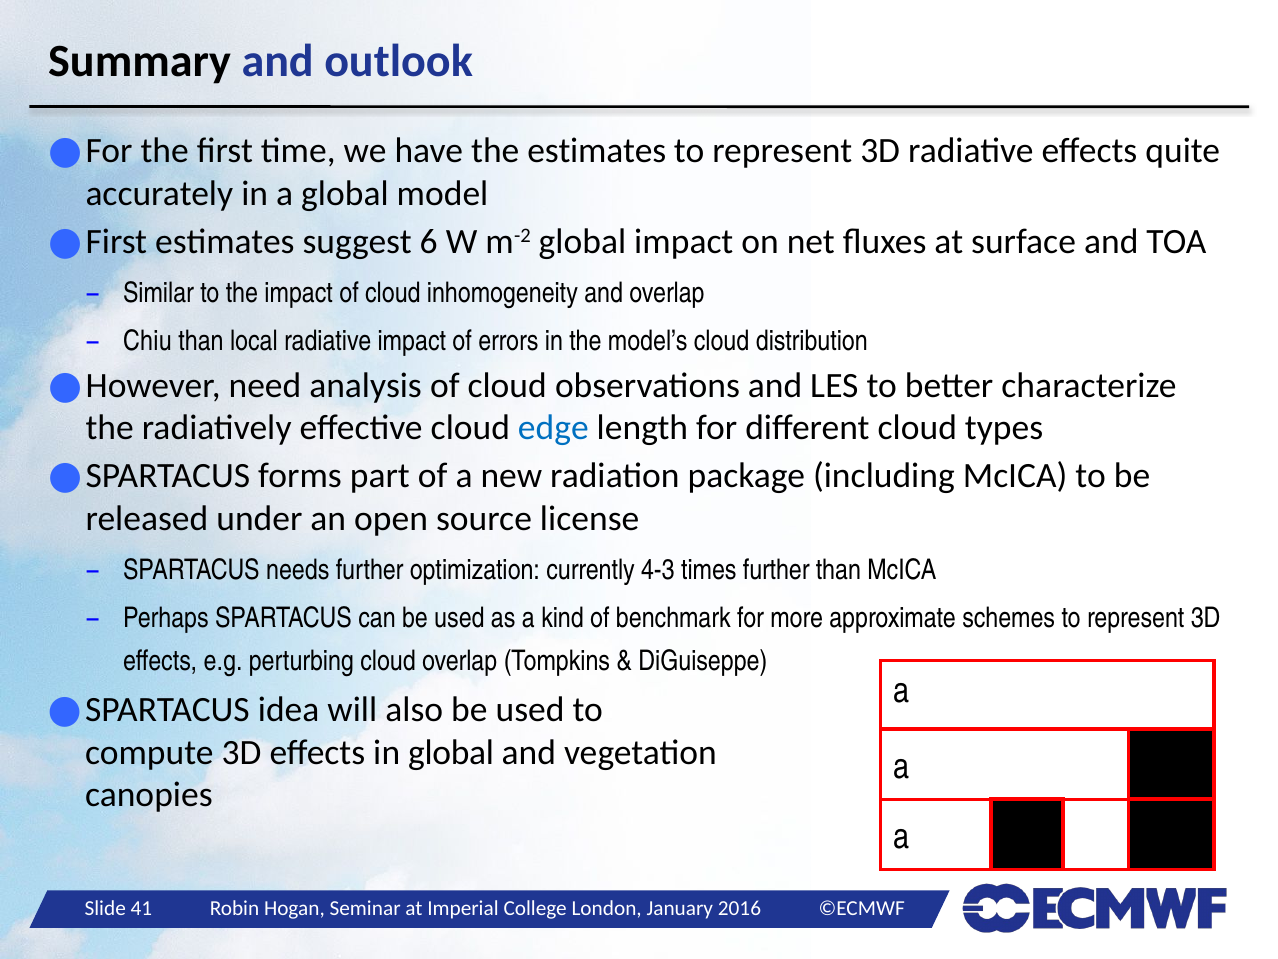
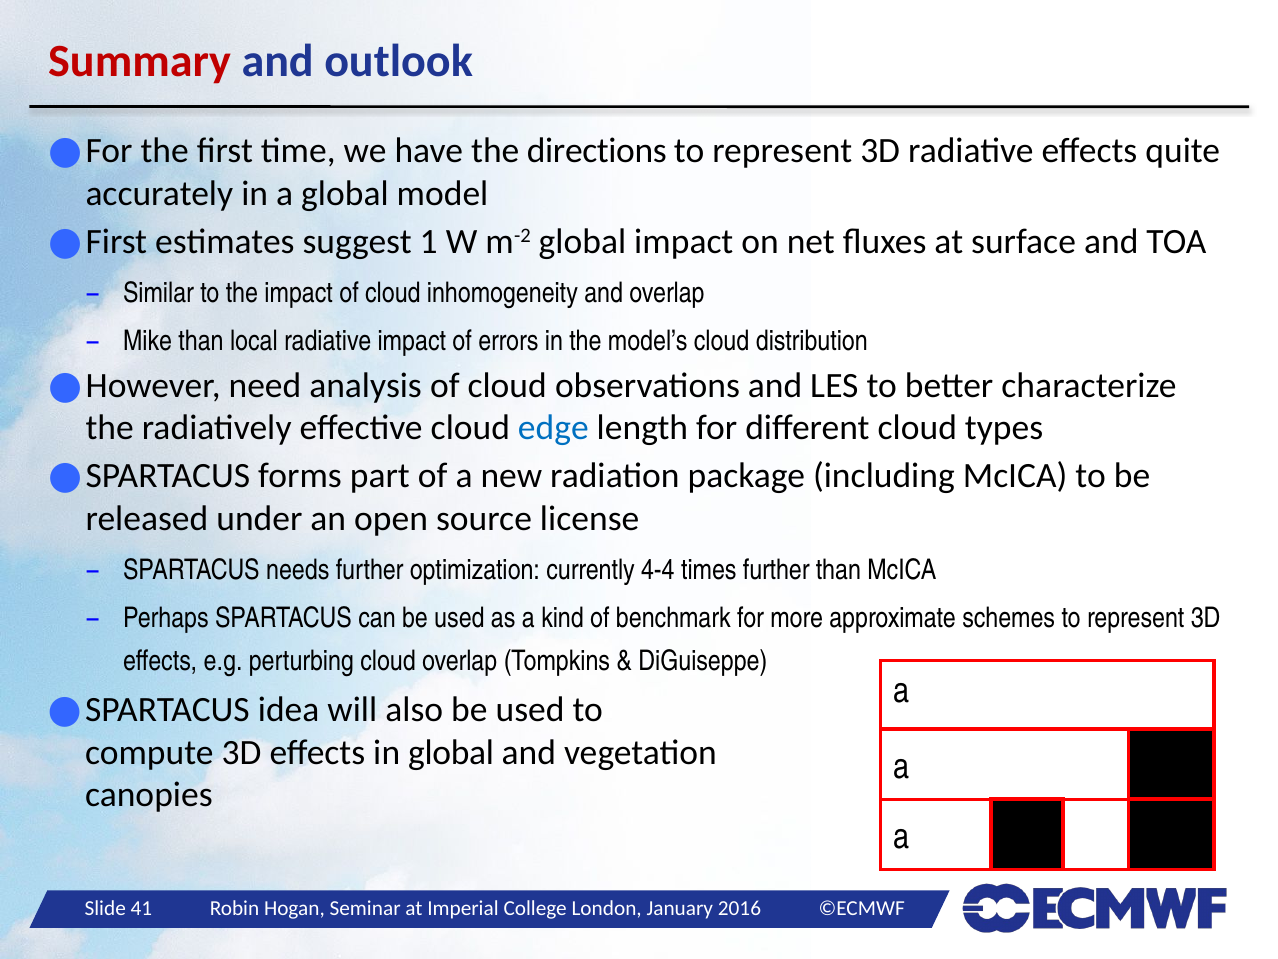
Summary colour: black -> red
the estimates: estimates -> directions
6: 6 -> 1
Chiu: Chiu -> Mike
4-3: 4-3 -> 4-4
